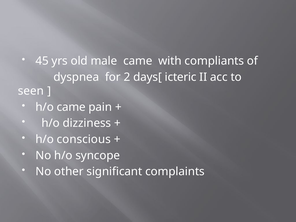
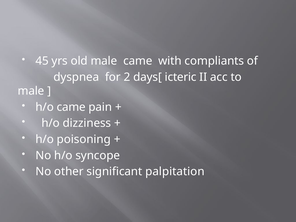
seen at (31, 91): seen -> male
conscious: conscious -> poisoning
complaints: complaints -> palpitation
